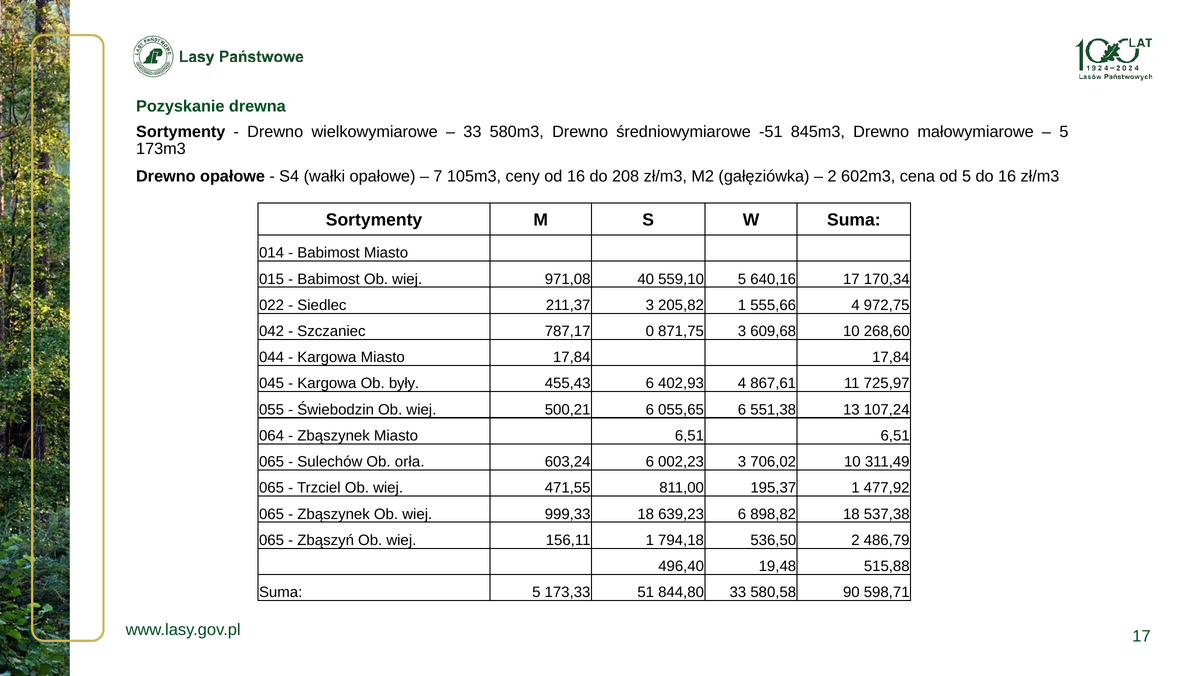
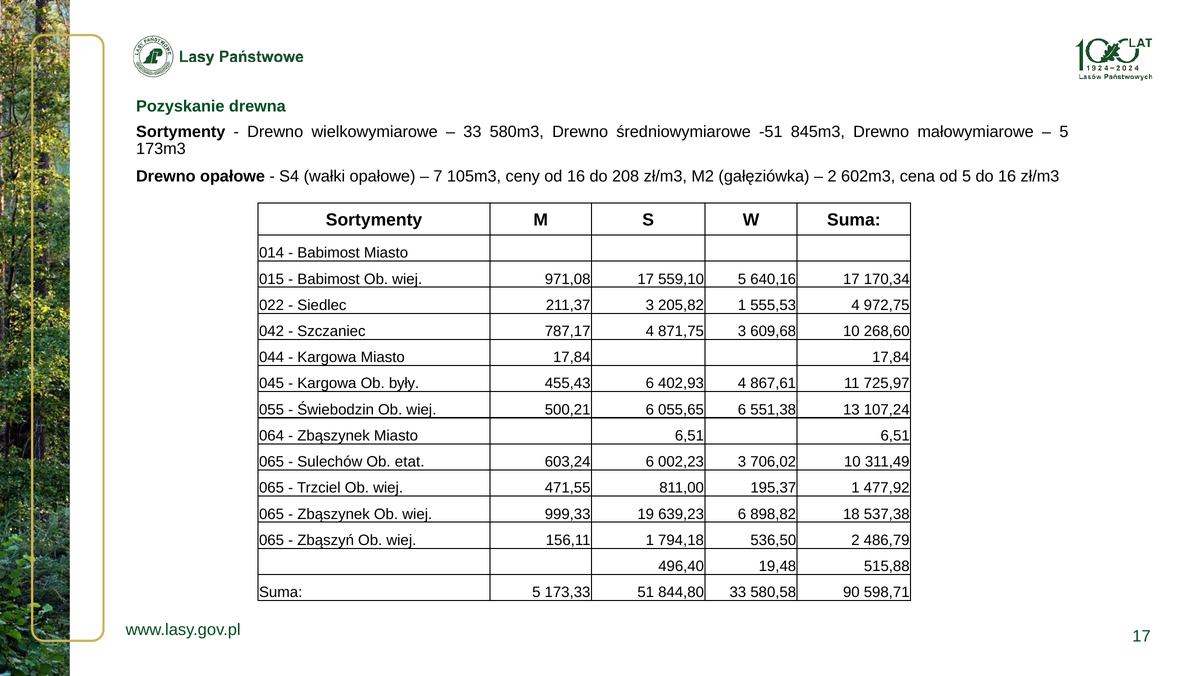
971,08 40: 40 -> 17
555,66: 555,66 -> 555,53
787,17 0: 0 -> 4
orła: orła -> etat
999,33 18: 18 -> 19
